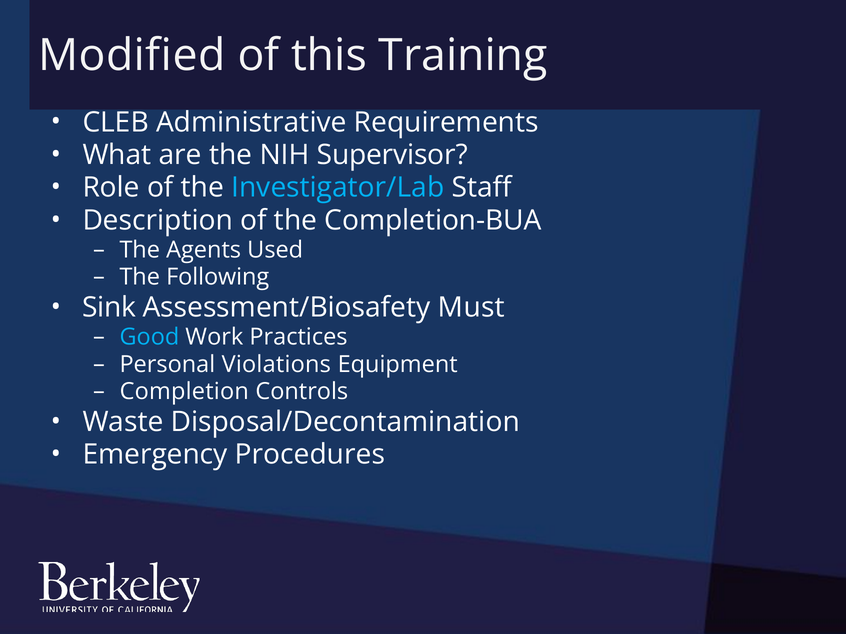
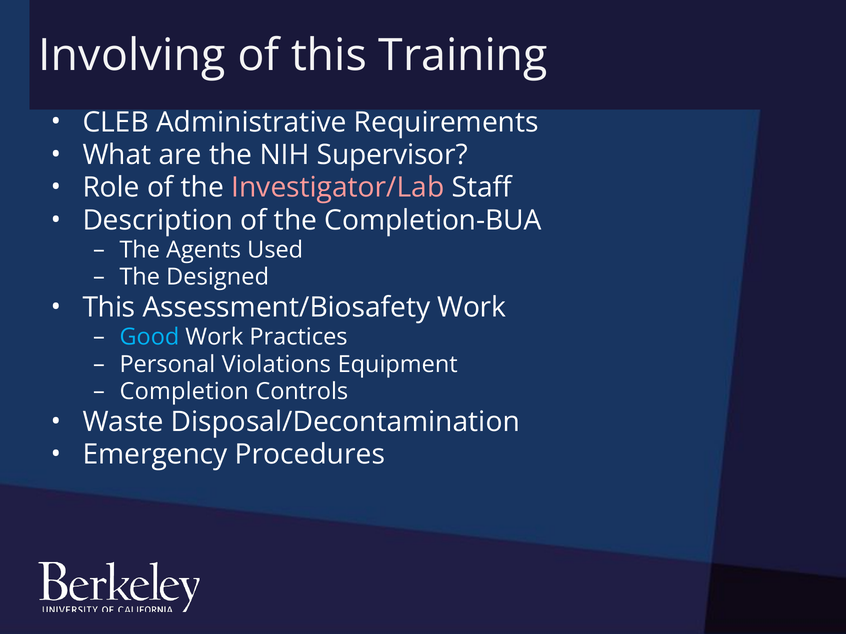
Modified: Modified -> Involving
Investigator/Lab colour: light blue -> pink
Following: Following -> Designed
Sink at (109, 308): Sink -> This
Assessment/Biosafety Must: Must -> Work
